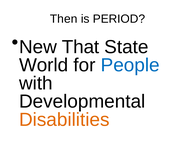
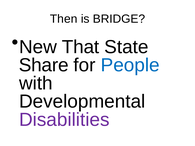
PERIOD: PERIOD -> BRIDGE
World: World -> Share
Disabilities colour: orange -> purple
